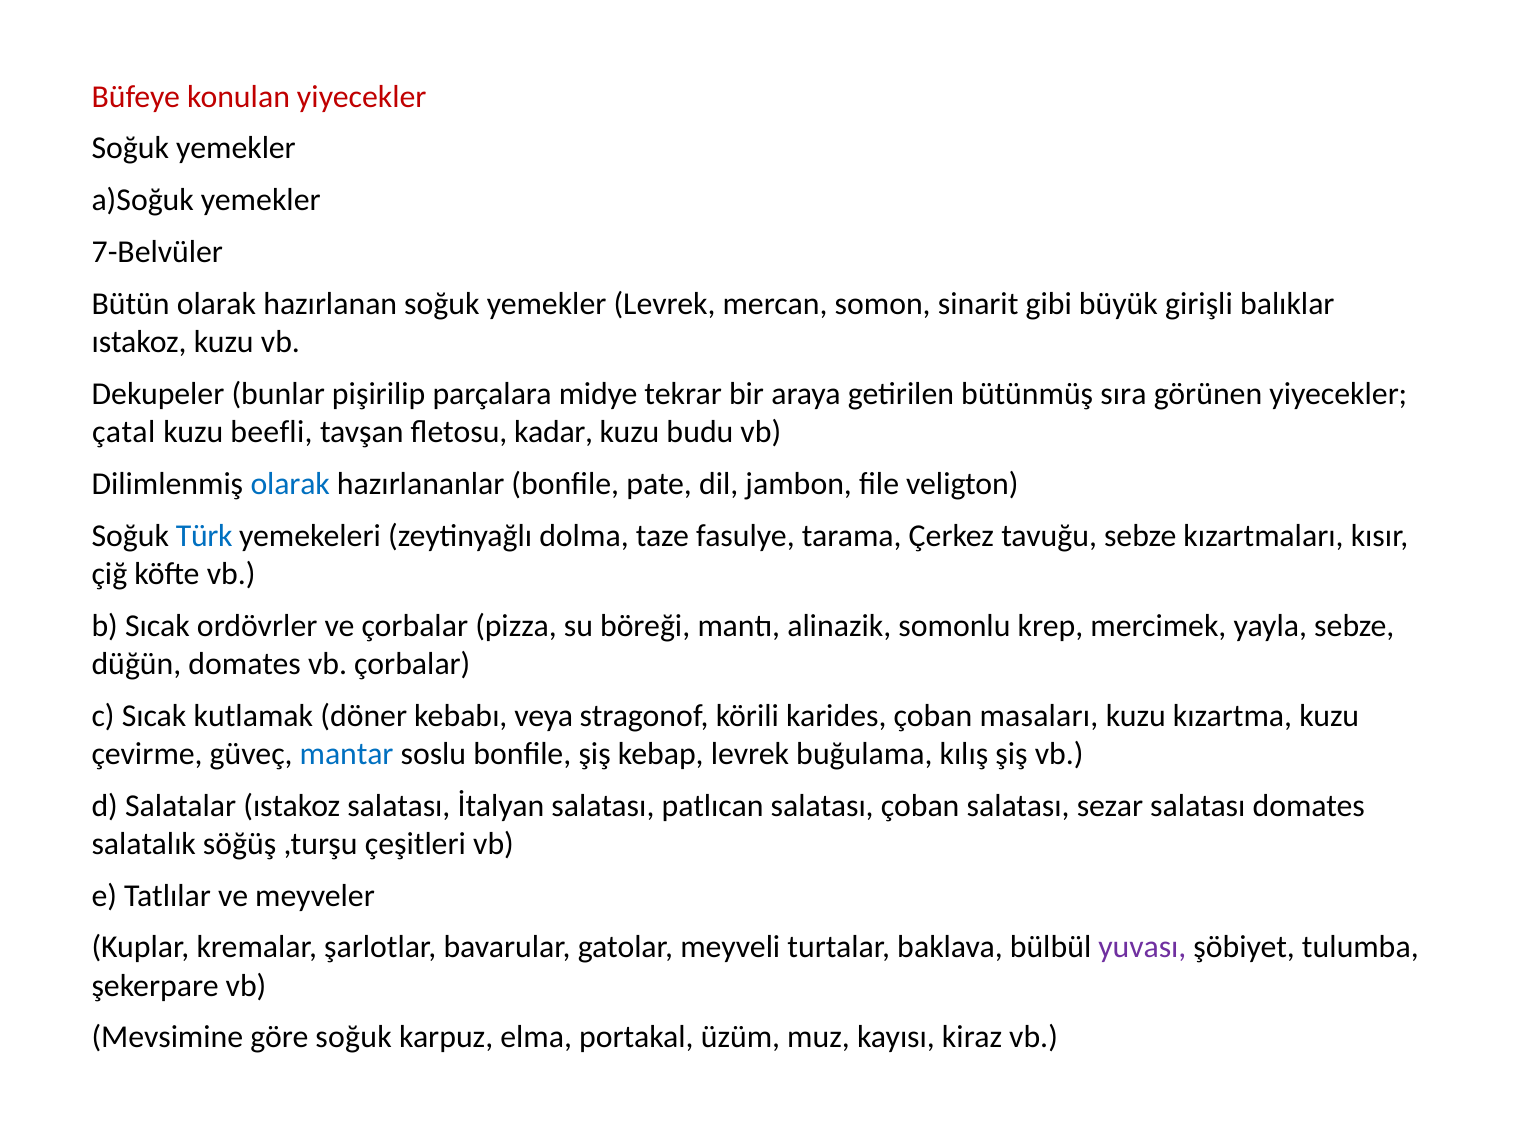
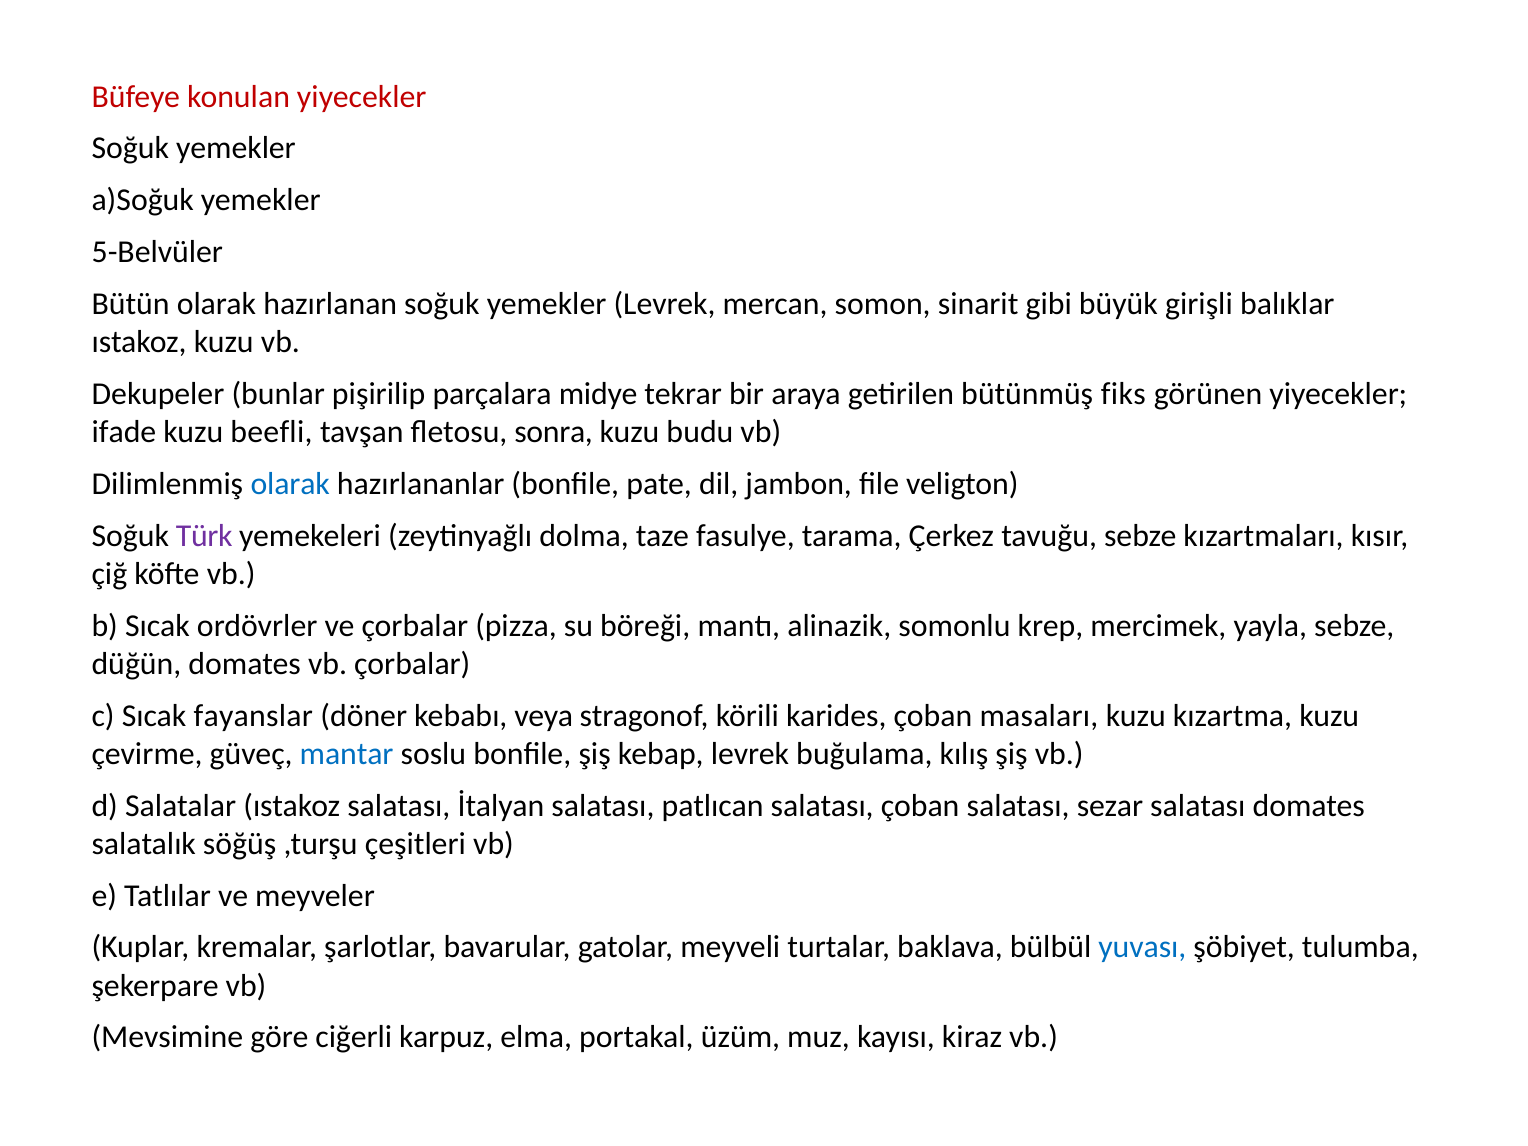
7-Belvüler: 7-Belvüler -> 5-Belvüler
sıra: sıra -> fiks
çatal: çatal -> ifade
kadar: kadar -> sonra
Türk colour: blue -> purple
kutlamak: kutlamak -> fayanslar
yuvası colour: purple -> blue
göre soğuk: soğuk -> ciğerli
